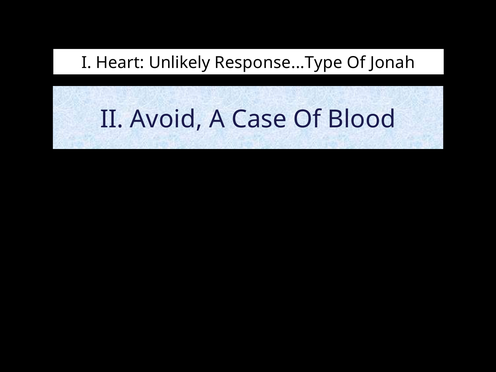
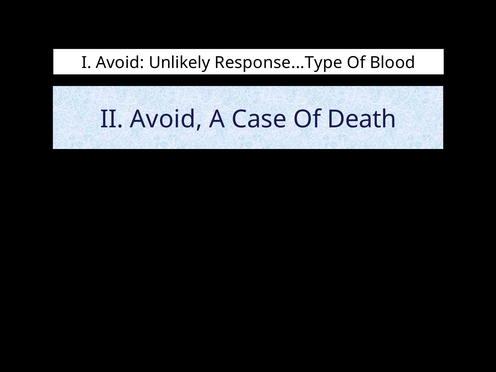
I Heart: Heart -> Avoid
Jonah: Jonah -> Blood
Blood: Blood -> Death
